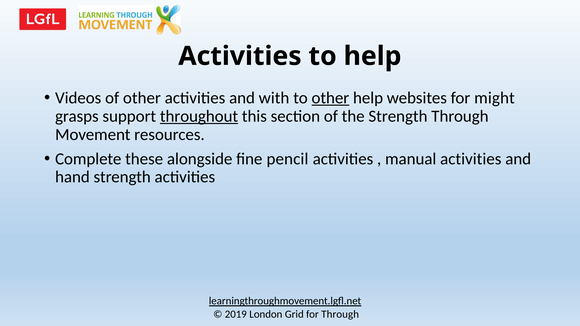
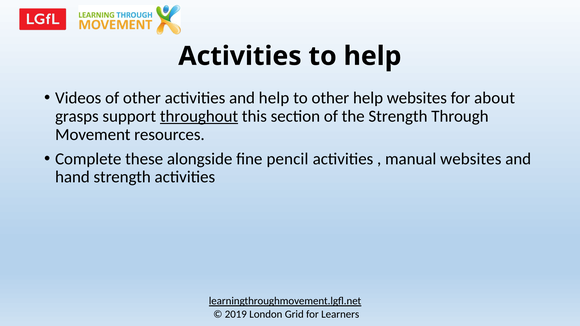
and with: with -> help
other at (330, 98) underline: present -> none
might: might -> about
manual activities: activities -> websites
for Through: Through -> Learners
